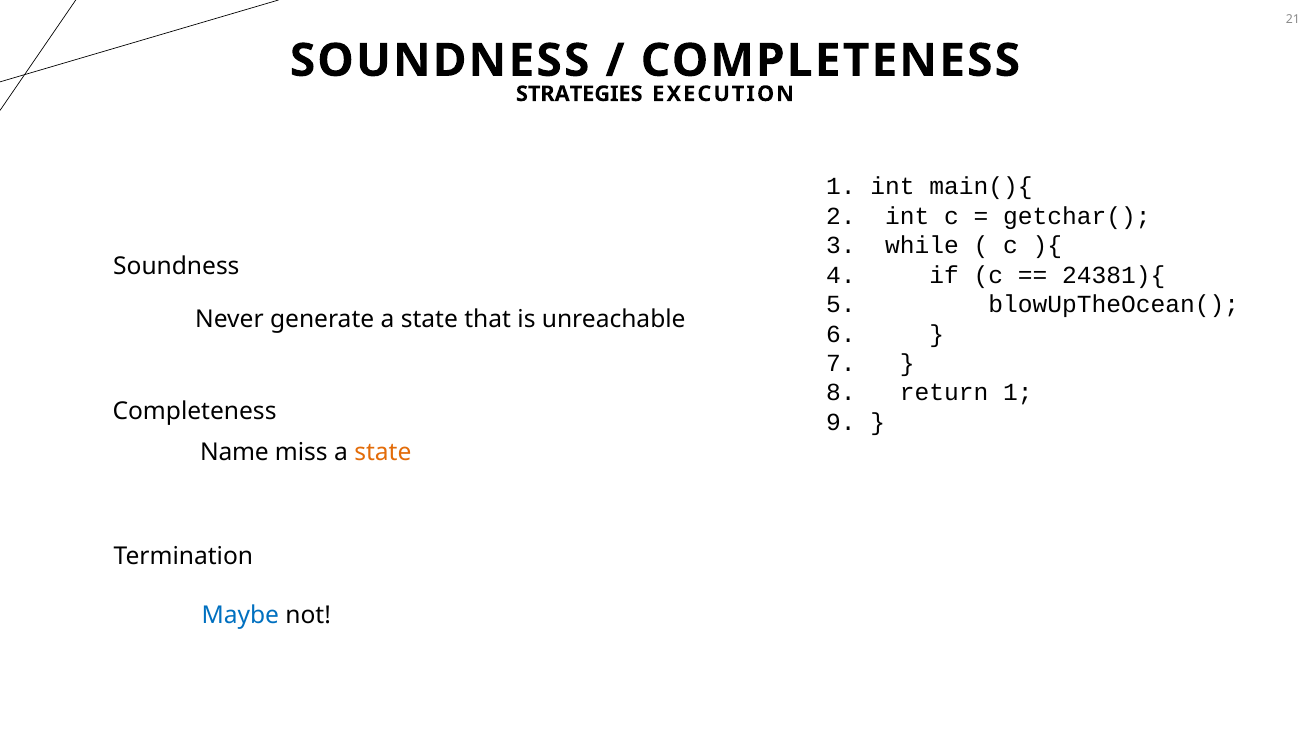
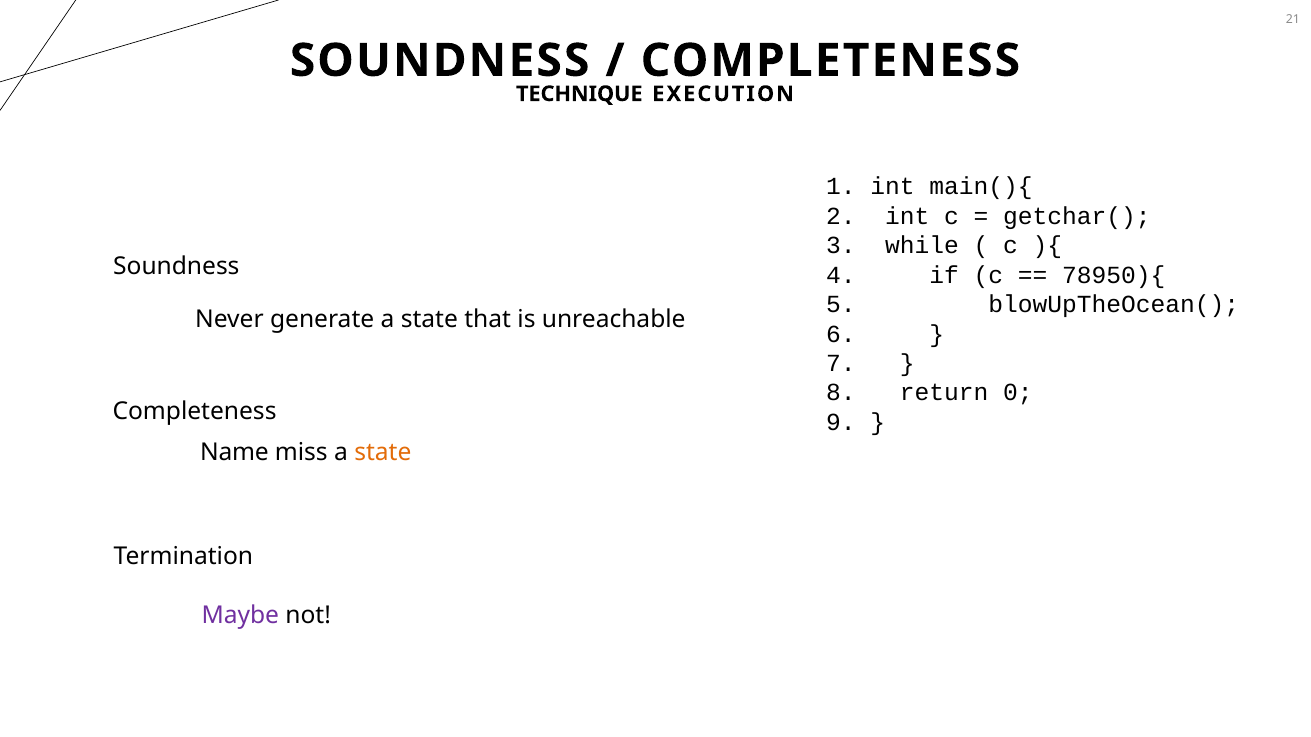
STRATEGIES: STRATEGIES -> TECHNIQUE
24381){: 24381){ -> 78950){
return 1: 1 -> 0
Maybe colour: blue -> purple
